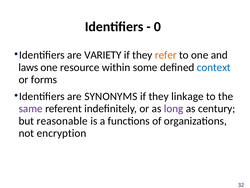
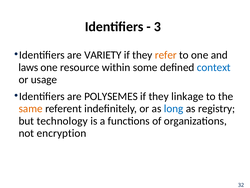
0: 0 -> 3
forms: forms -> usage
SYNONYMS: SYNONYMS -> POLYSEMES
same colour: purple -> orange
long colour: purple -> blue
century: century -> registry
reasonable: reasonable -> technology
